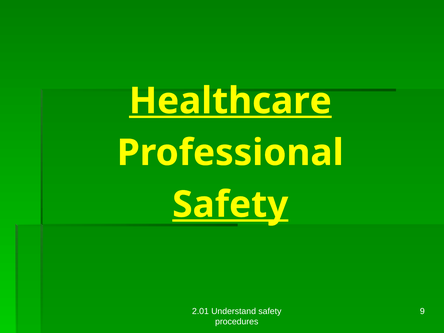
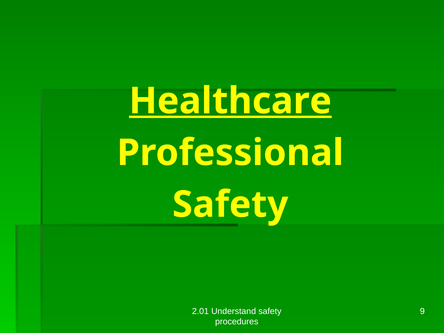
Safety at (230, 205) underline: present -> none
